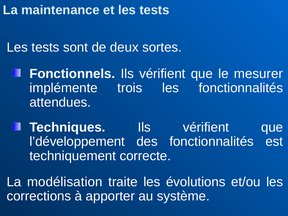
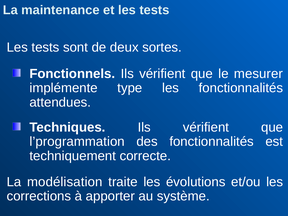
trois: trois -> type
l’développement: l’développement -> l’programmation
